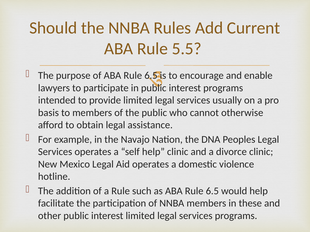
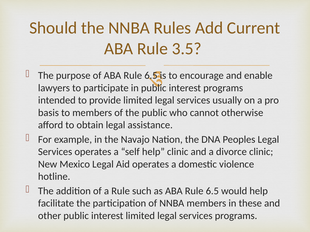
5.5: 5.5 -> 3.5
